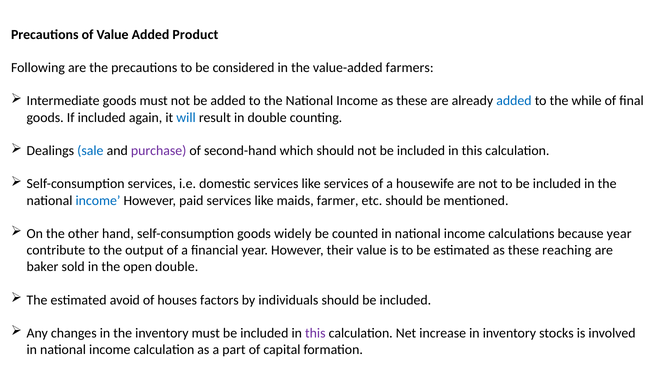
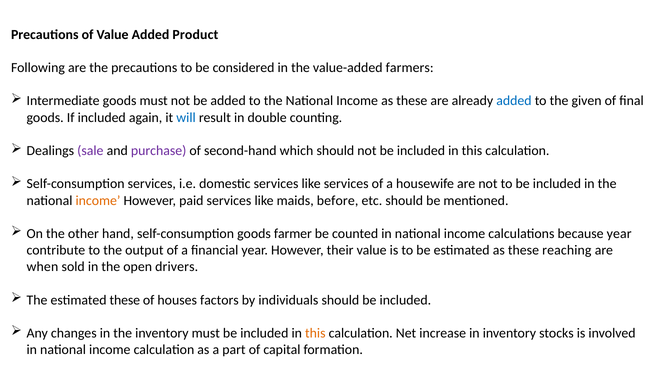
while: while -> given
sale colour: blue -> purple
income at (98, 200) colour: blue -> orange
farmer: farmer -> before
widely: widely -> farmer
baker: baker -> when
open double: double -> drivers
estimated avoid: avoid -> these
this at (315, 333) colour: purple -> orange
